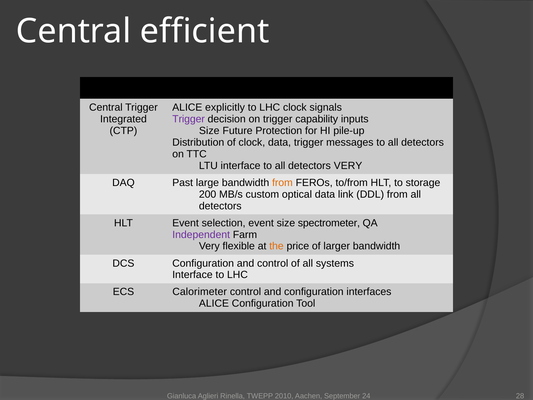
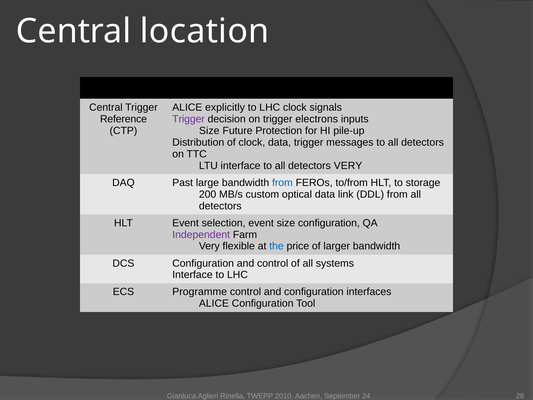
efficient: efficient -> location
Integrated: Integrated -> Reference
capability: capability -> electrons
from at (282, 182) colour: orange -> blue
size spectrometer: spectrometer -> configuration
the colour: orange -> blue
Calorimeter: Calorimeter -> Programme
